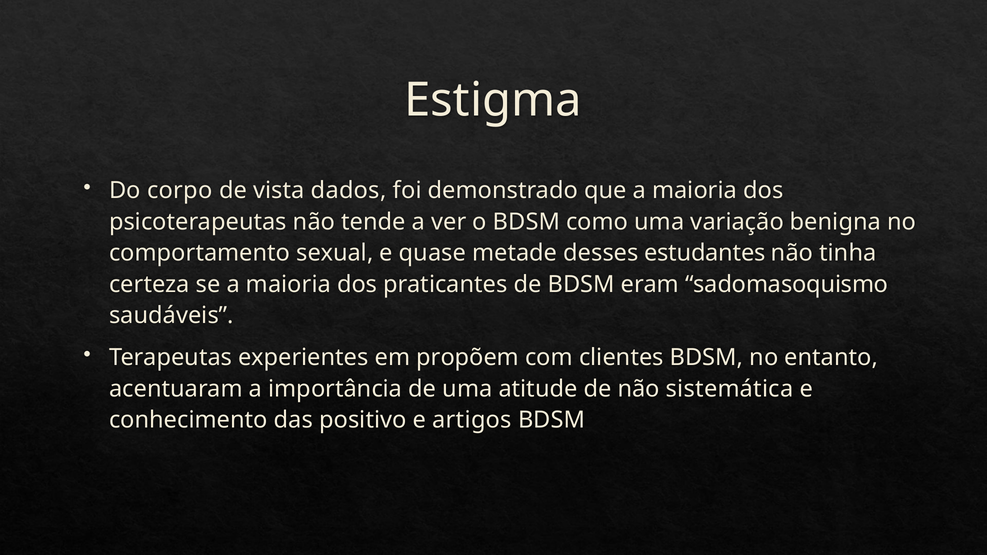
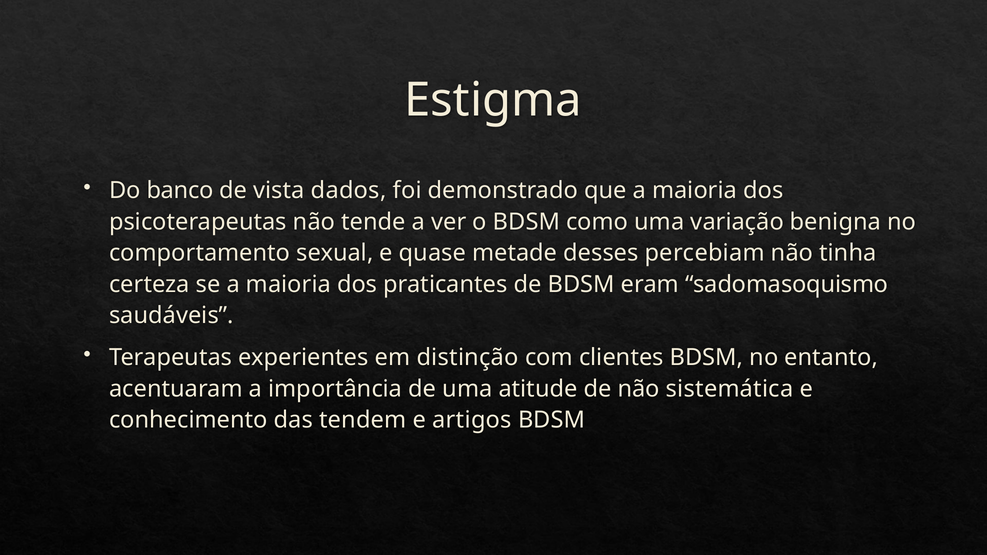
corpo: corpo -> banco
estudantes: estudantes -> percebiam
propõem: propõem -> distinção
positivo: positivo -> tendem
